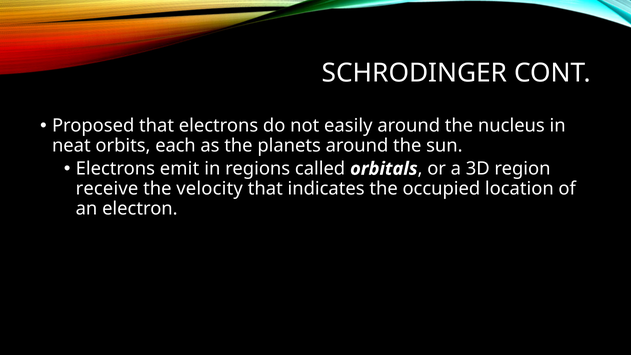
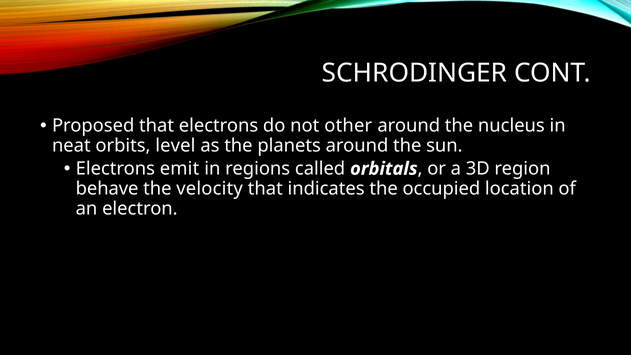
easily: easily -> other
each: each -> level
receive: receive -> behave
